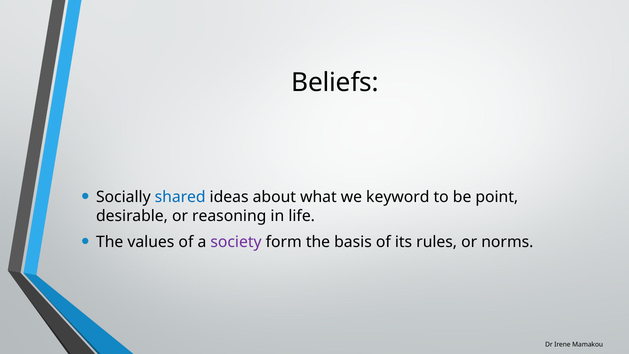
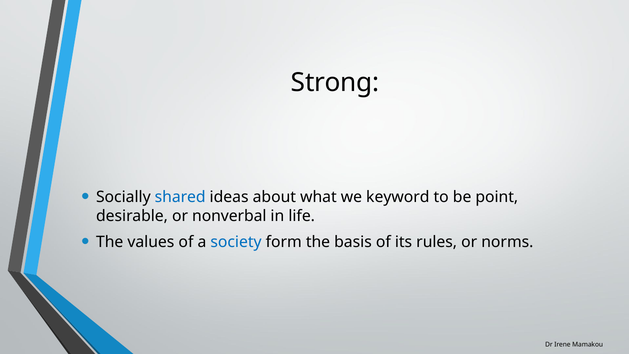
Beliefs: Beliefs -> Strong
reasoning: reasoning -> nonverbal
society colour: purple -> blue
